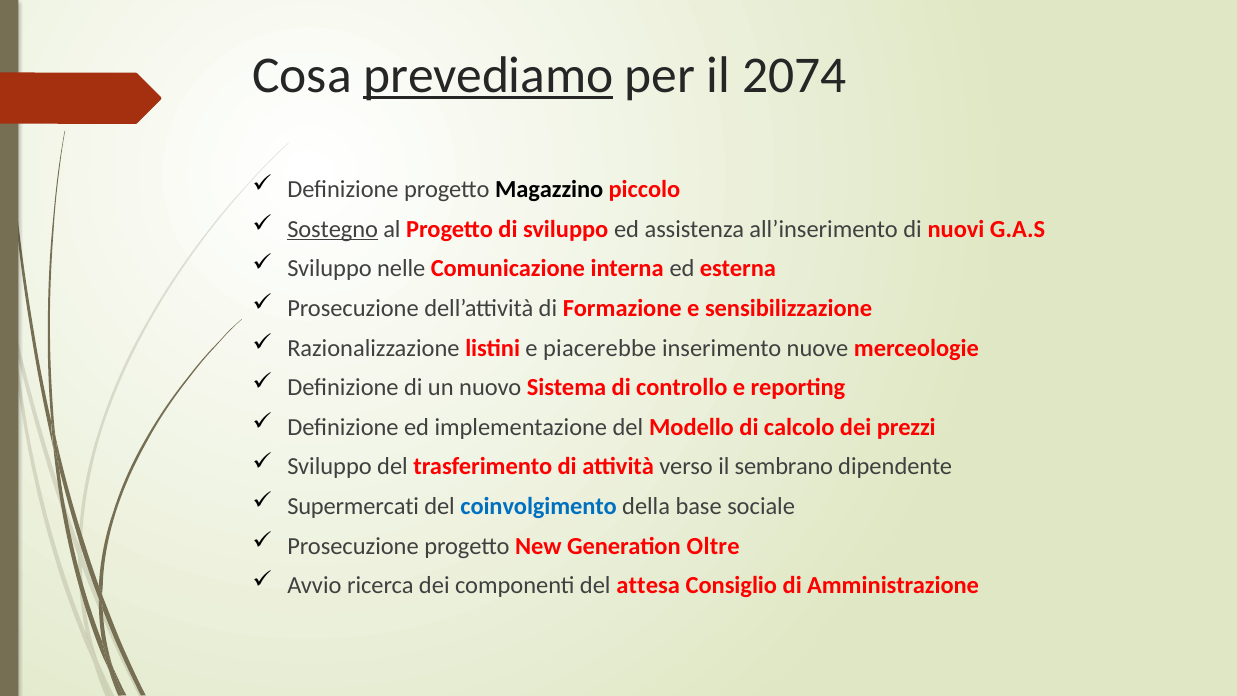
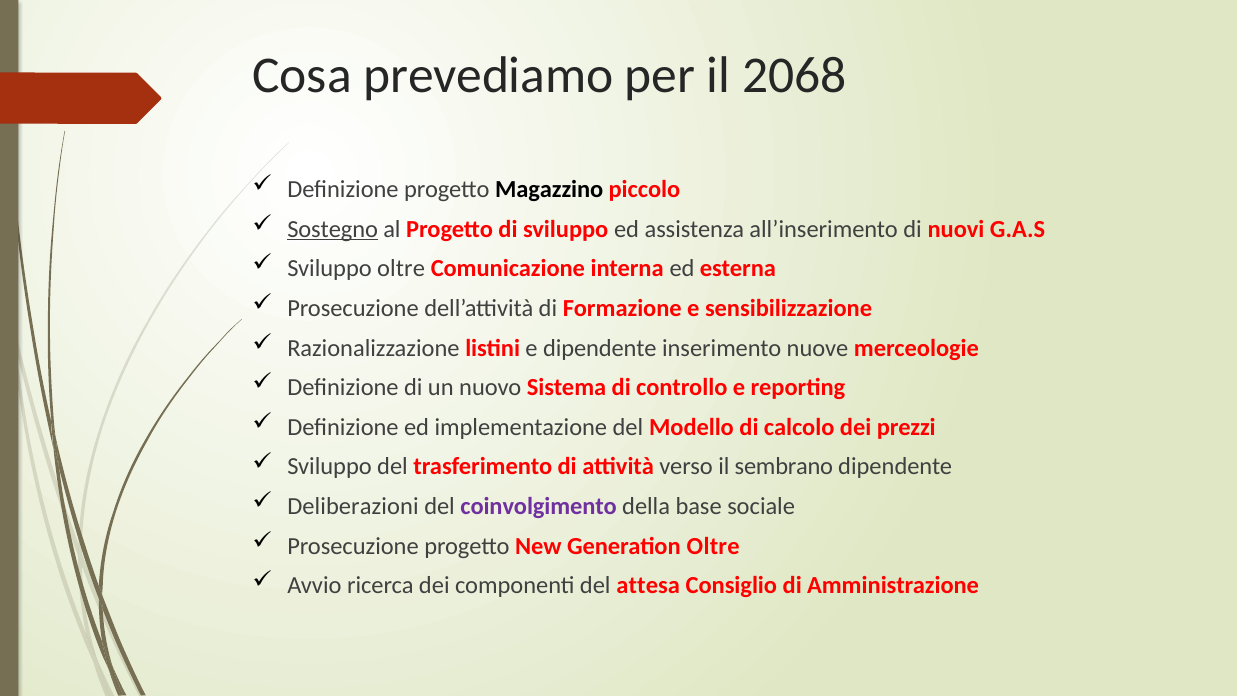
prevediamo underline: present -> none
2074: 2074 -> 2068
Sviluppo nelle: nelle -> oltre
e piacerebbe: piacerebbe -> dipendente
Supermercati: Supermercati -> Deliberazioni
coinvolgimento colour: blue -> purple
